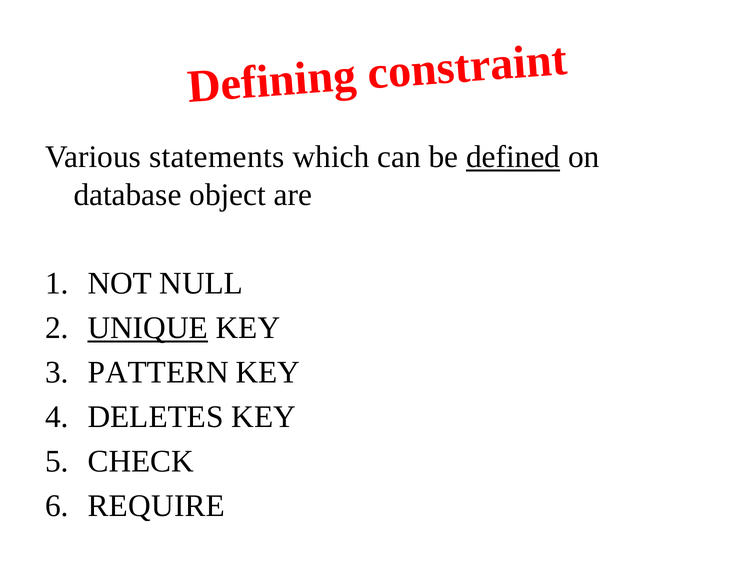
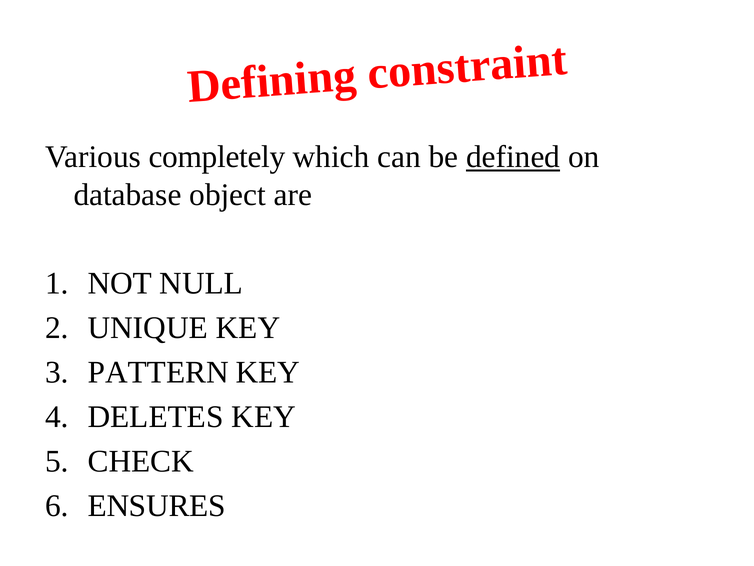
statements: statements -> completely
UNIQUE underline: present -> none
REQUIRE: REQUIRE -> ENSURES
